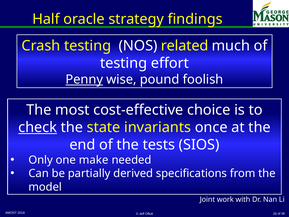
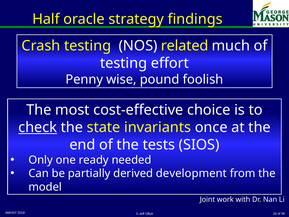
Penny underline: present -> none
make: make -> ready
specifications: specifications -> development
